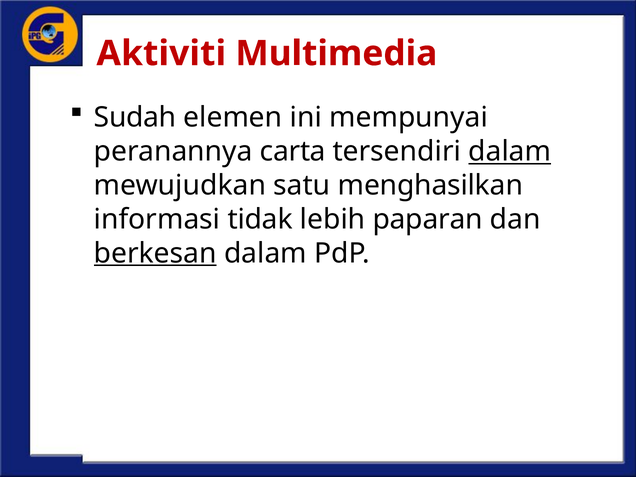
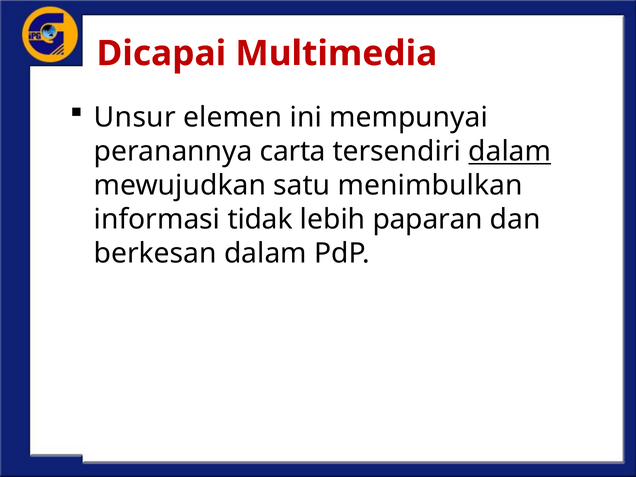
Aktiviti: Aktiviti -> Dicapai
Sudah: Sudah -> Unsur
menghasilkan: menghasilkan -> menimbulkan
berkesan underline: present -> none
